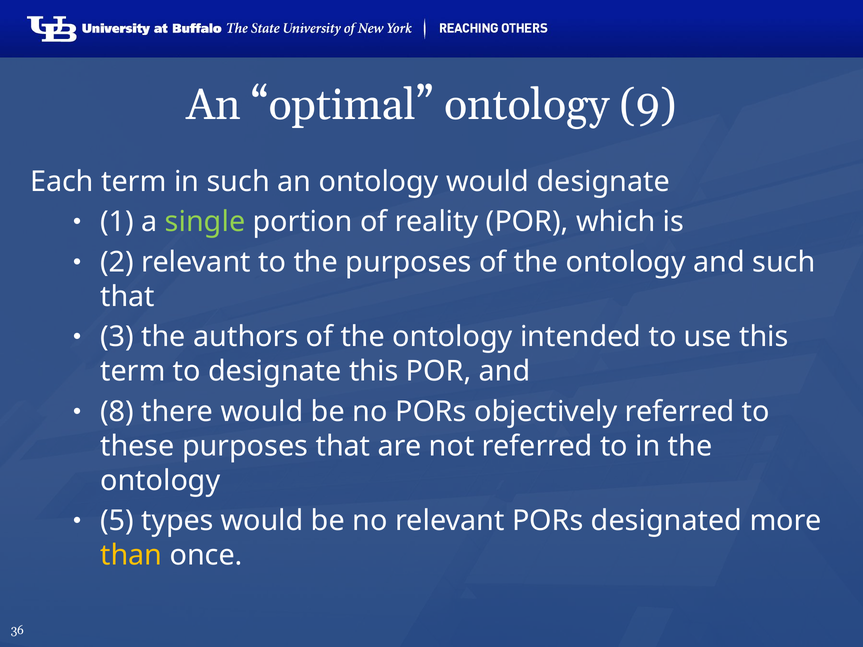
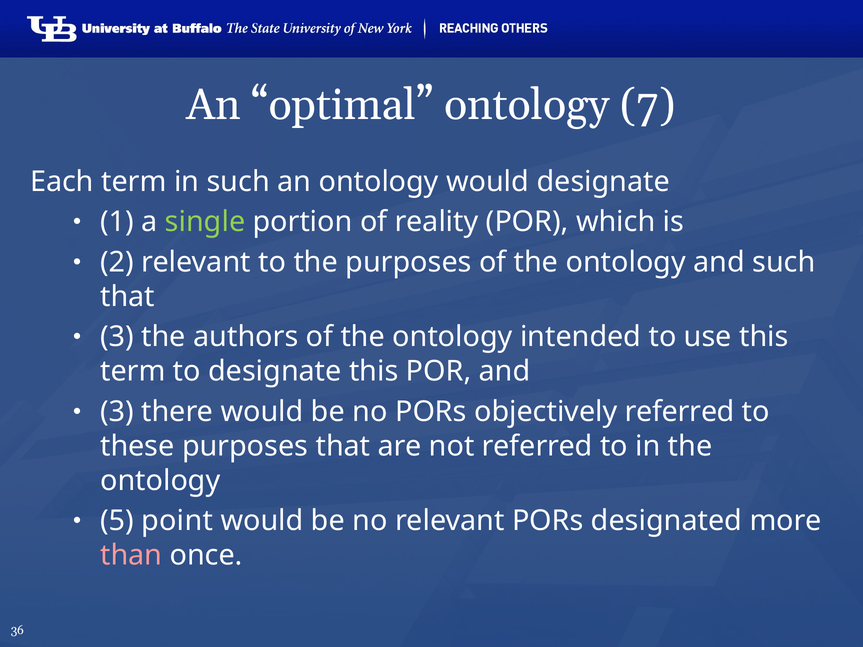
9: 9 -> 7
8 at (117, 412): 8 -> 3
types: types -> point
than colour: yellow -> pink
